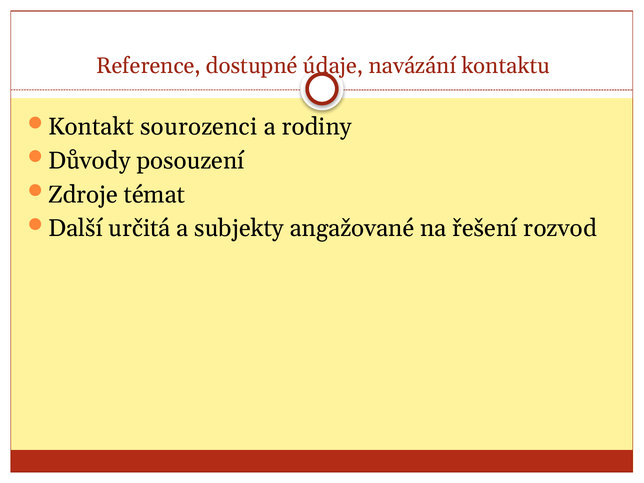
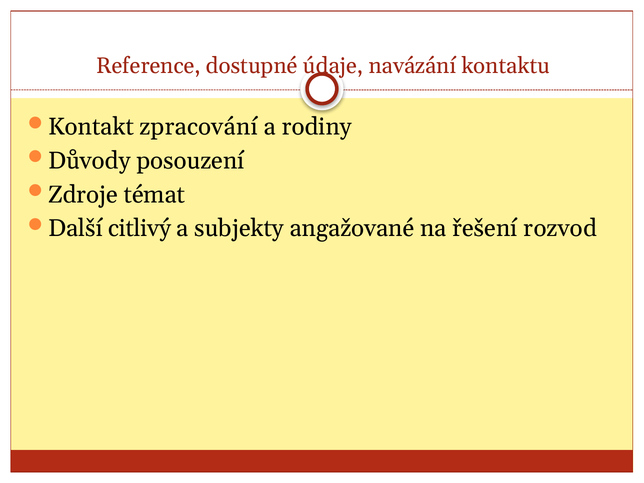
sourozenci: sourozenci -> zpracování
určitá: určitá -> citlivý
